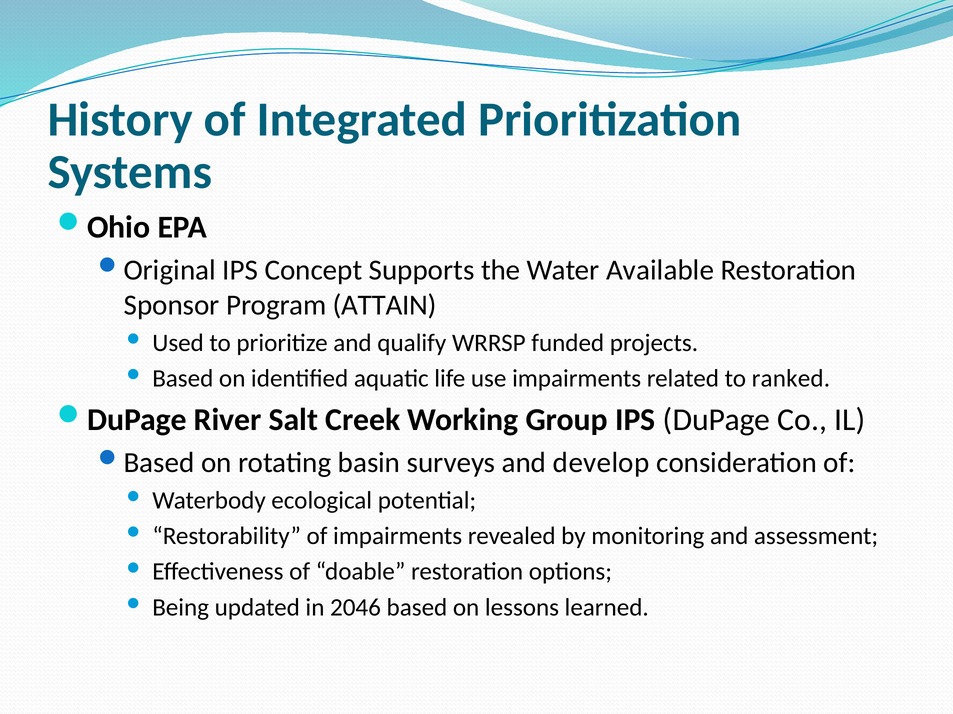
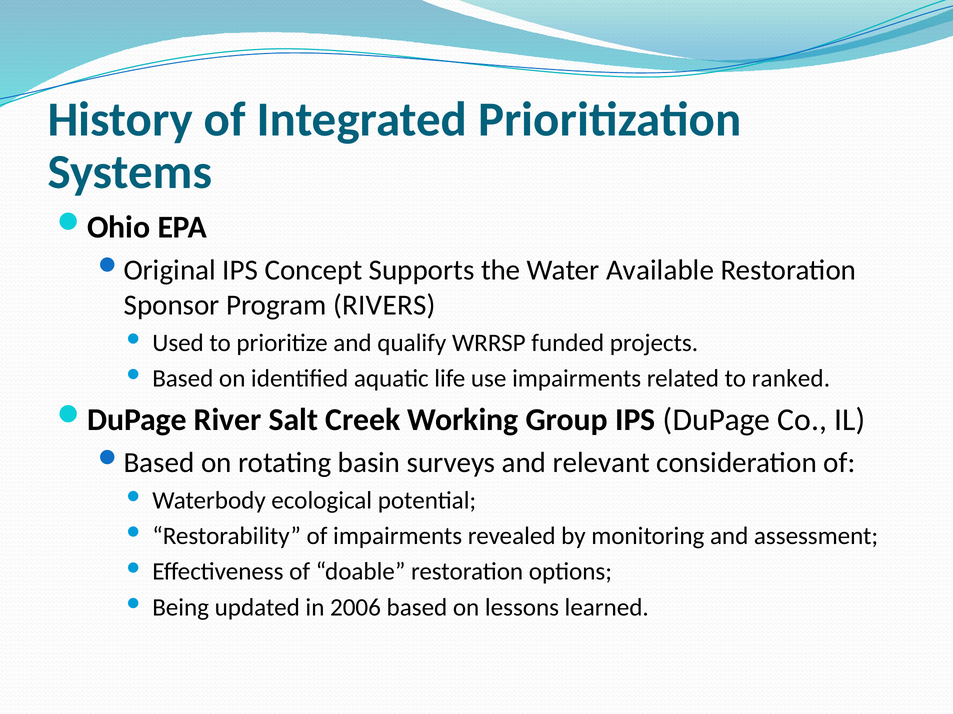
ATTAIN: ATTAIN -> RIVERS
develop: develop -> relevant
2046: 2046 -> 2006
